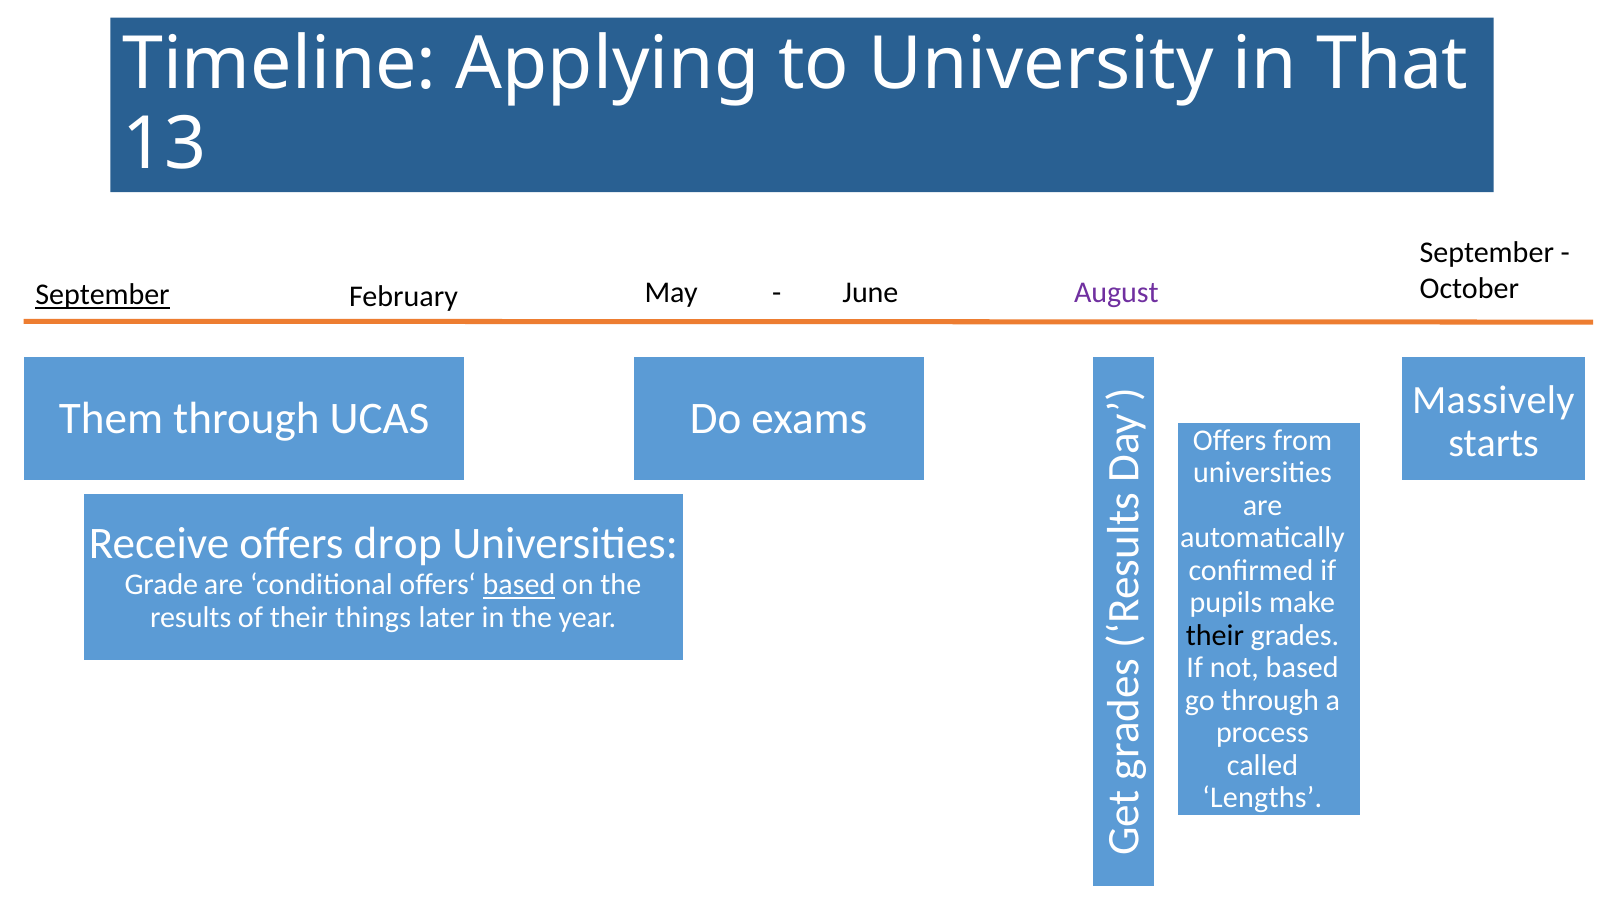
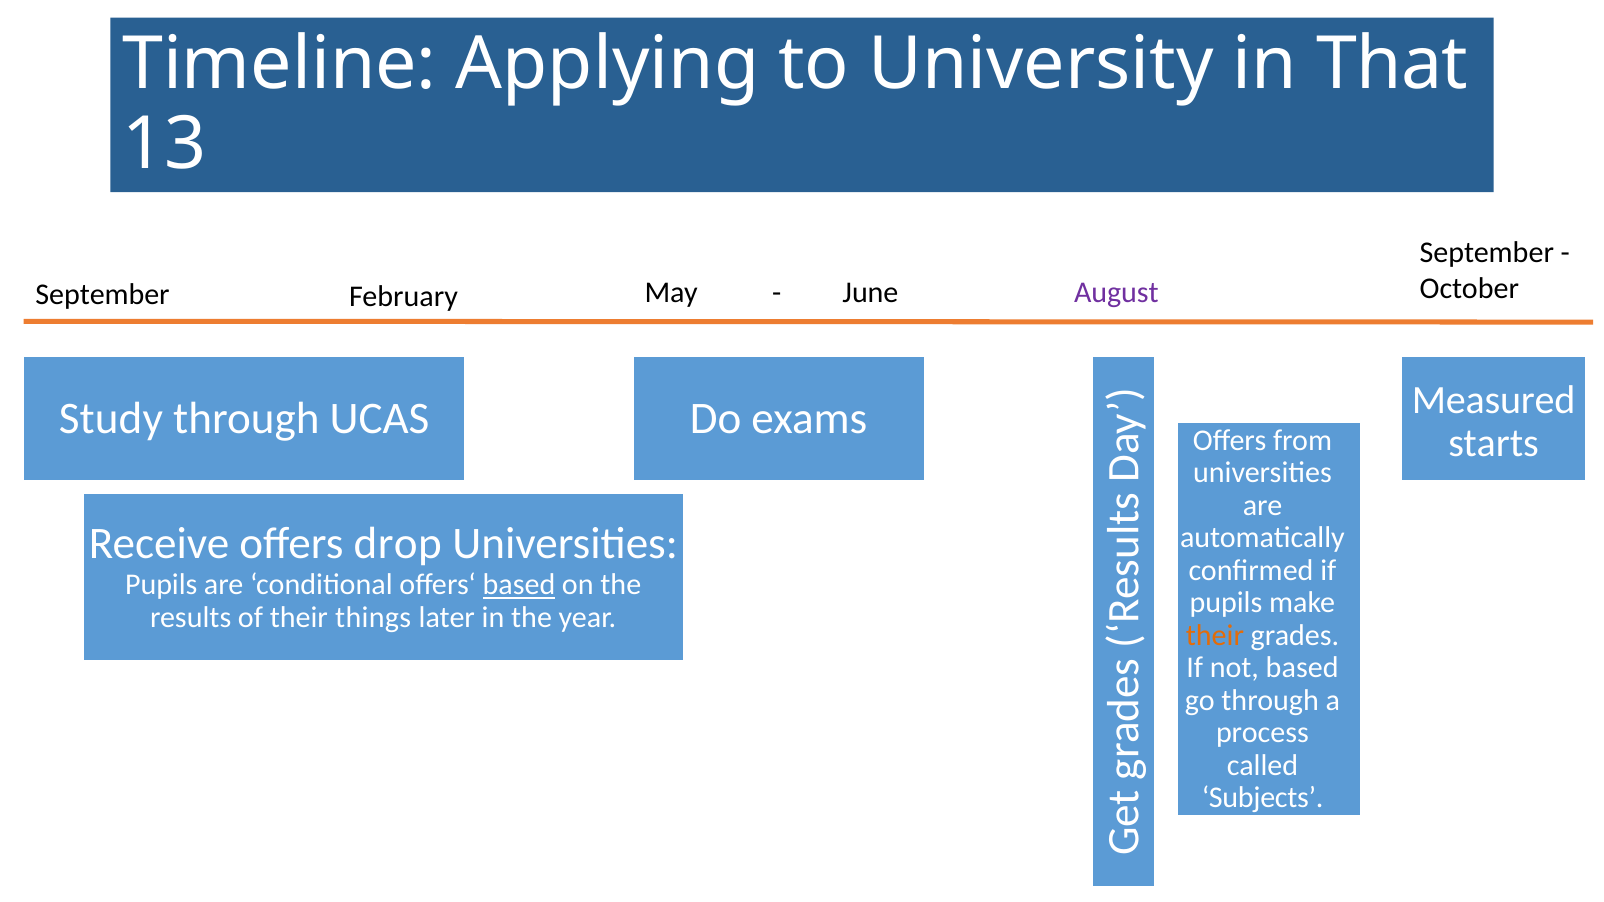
September at (103, 295) underline: present -> none
Massively: Massively -> Measured
Them: Them -> Study
Grade at (161, 585): Grade -> Pupils
their at (1215, 635) colour: black -> orange
Lengths: Lengths -> Subjects
